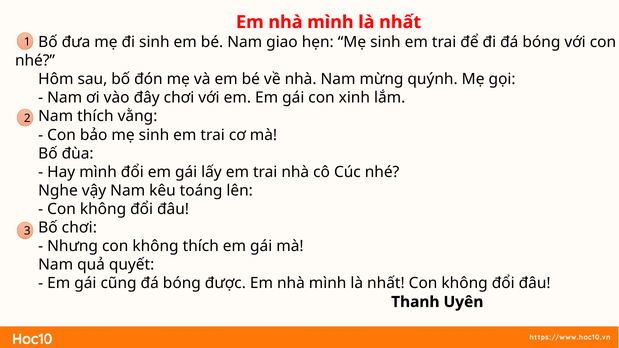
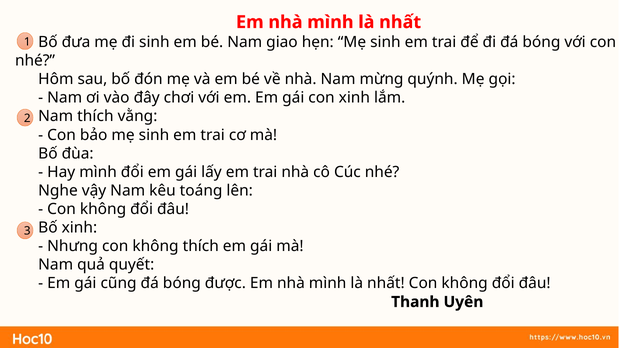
Bố chơi: chơi -> xinh
